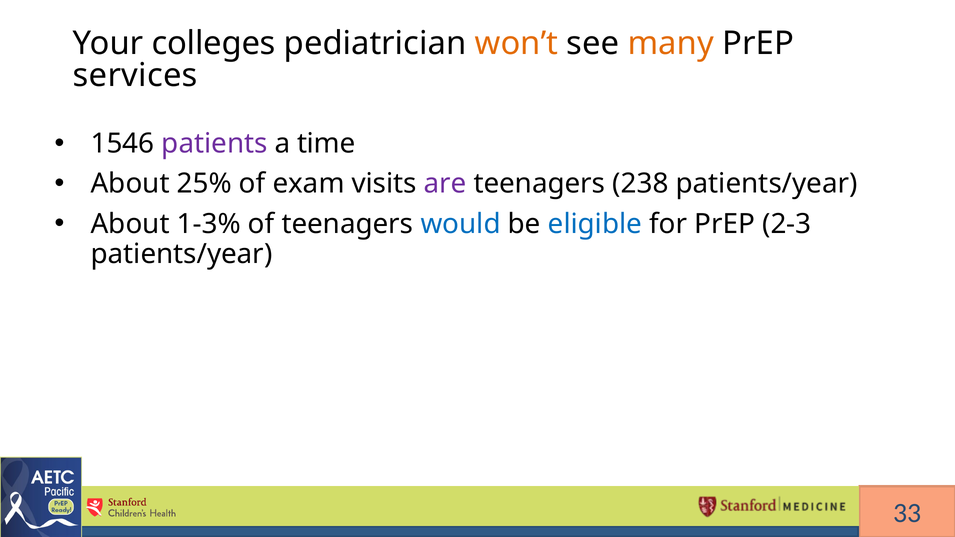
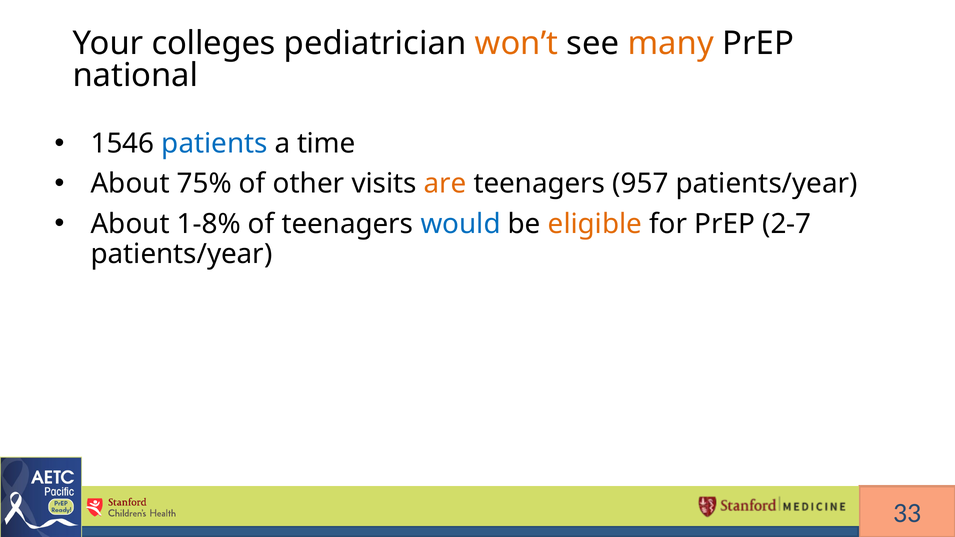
services: services -> national
patients colour: purple -> blue
25%: 25% -> 75%
exam: exam -> other
are colour: purple -> orange
238: 238 -> 957
1-3%: 1-3% -> 1-8%
eligible colour: blue -> orange
2-3: 2-3 -> 2-7
